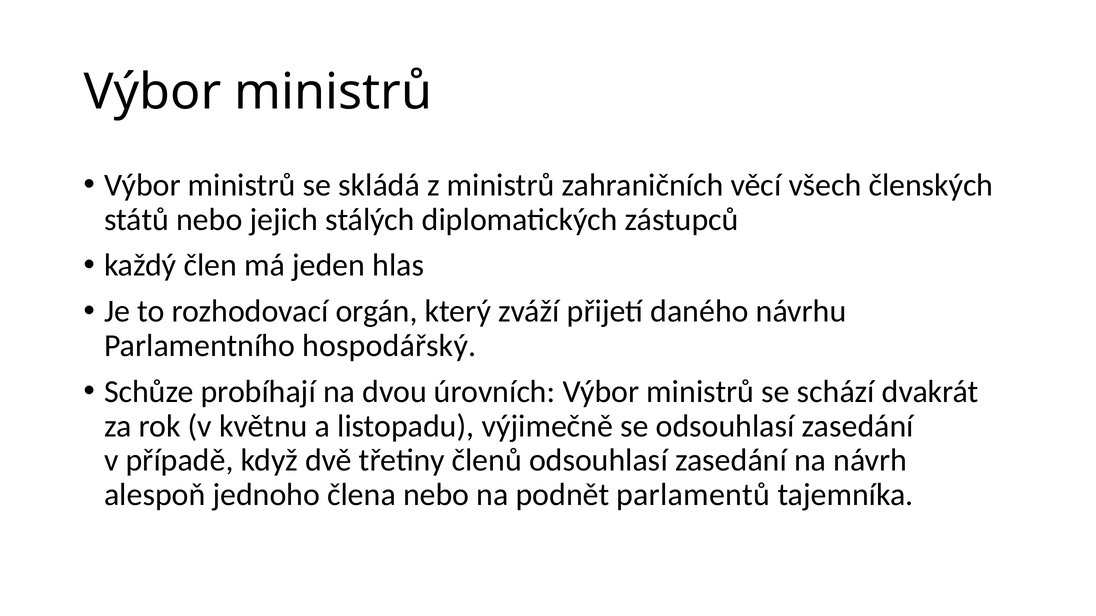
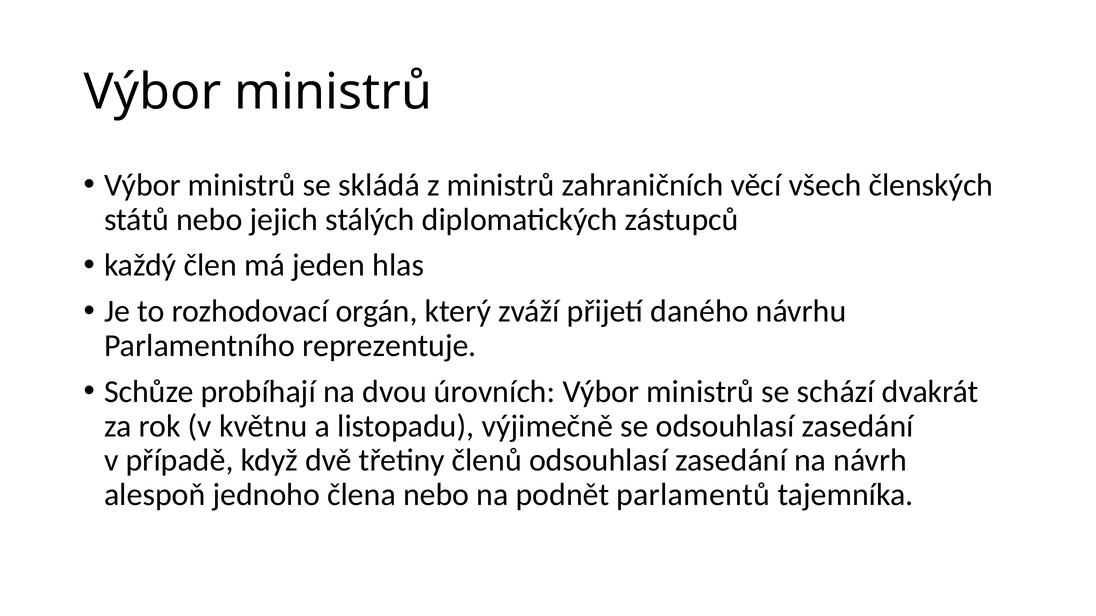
hospodářský: hospodářský -> reprezentuje
